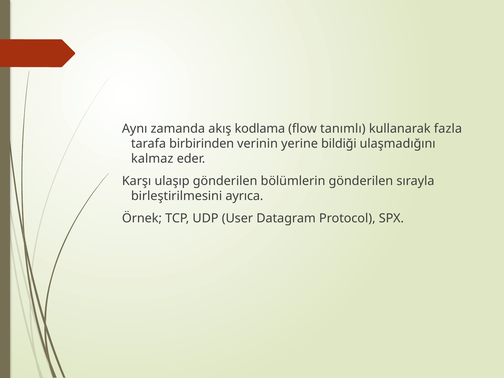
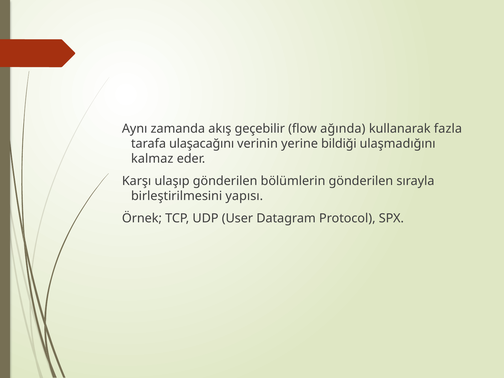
kodlama: kodlama -> geçebilir
tanımlı: tanımlı -> ağında
birbirinden: birbirinden -> ulaşacağını
ayrıca: ayrıca -> yapısı
